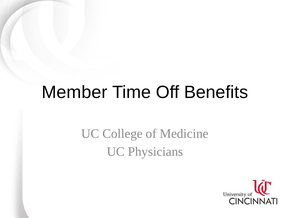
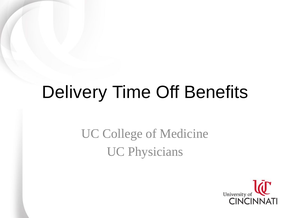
Member: Member -> Delivery
